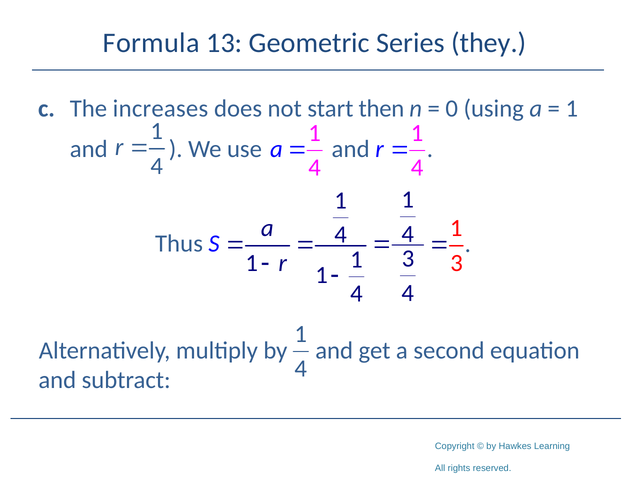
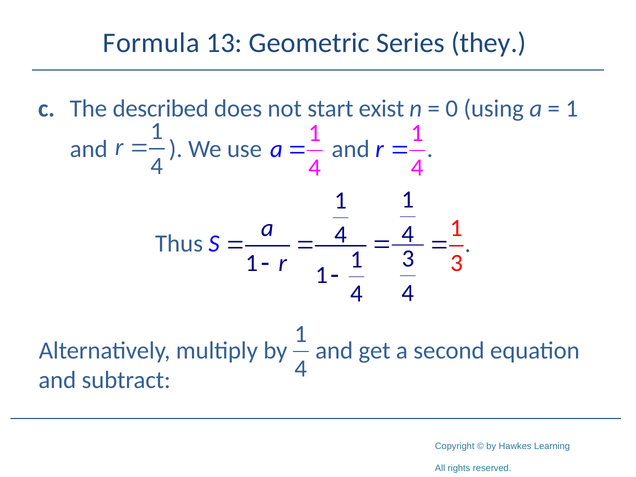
increases: increases -> described
then: then -> exist
